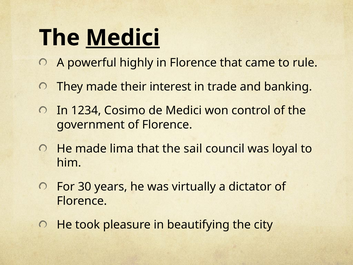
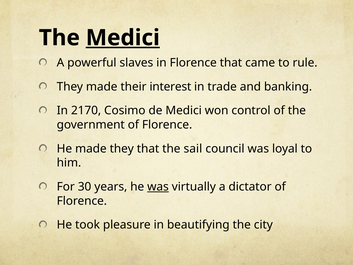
highly: highly -> slaves
1234: 1234 -> 2170
made lima: lima -> they
was at (158, 187) underline: none -> present
